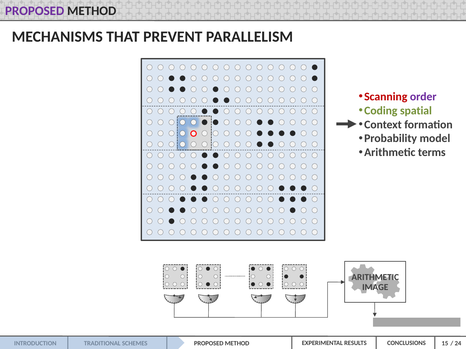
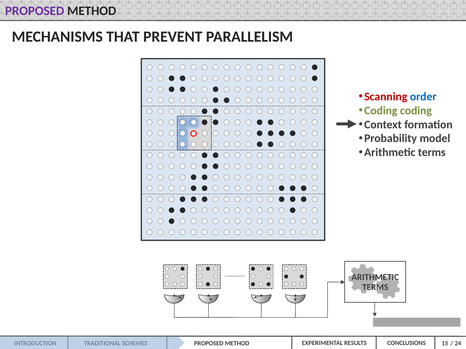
order colour: purple -> blue
Coding spatial: spatial -> coding
IMAGE at (375, 288): IMAGE -> TERMS
